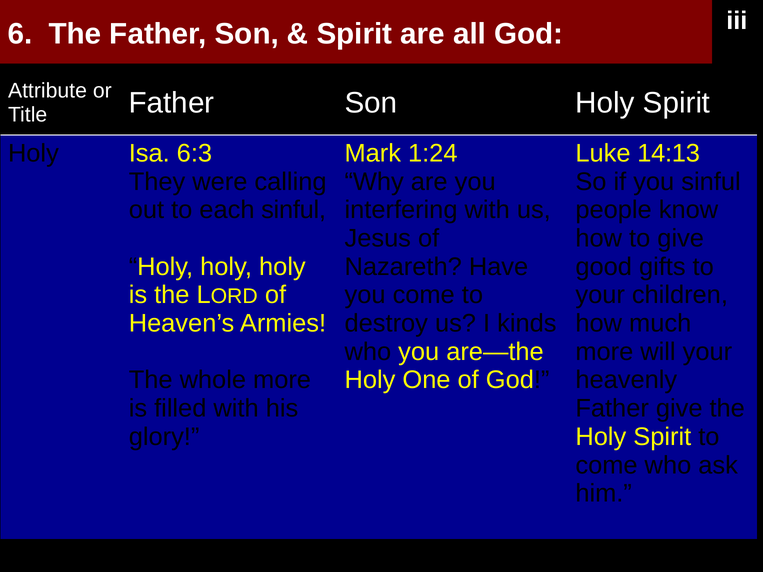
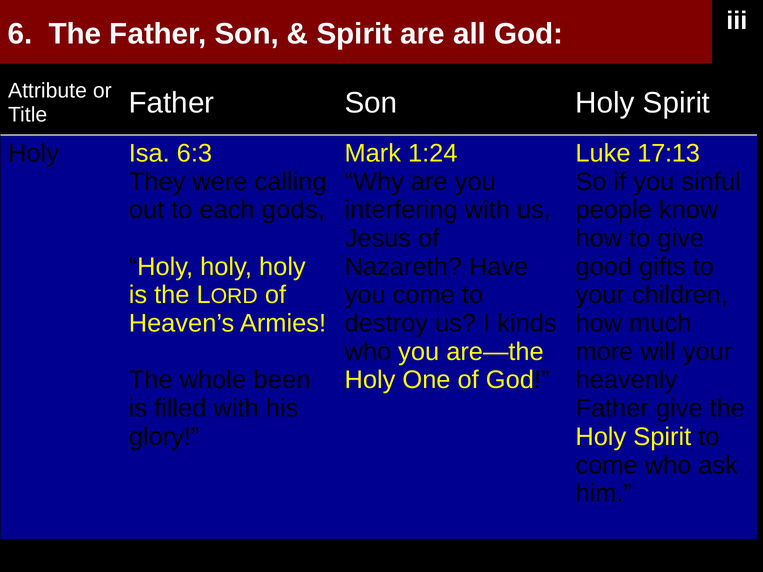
14:13: 14:13 -> 17:13
each sinful: sinful -> gods
whole more: more -> been
